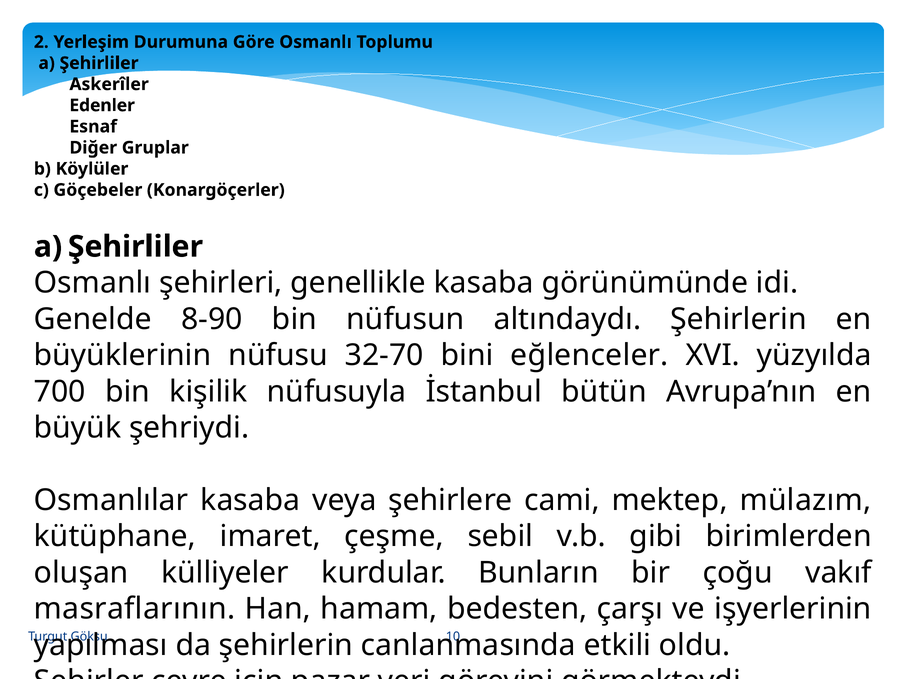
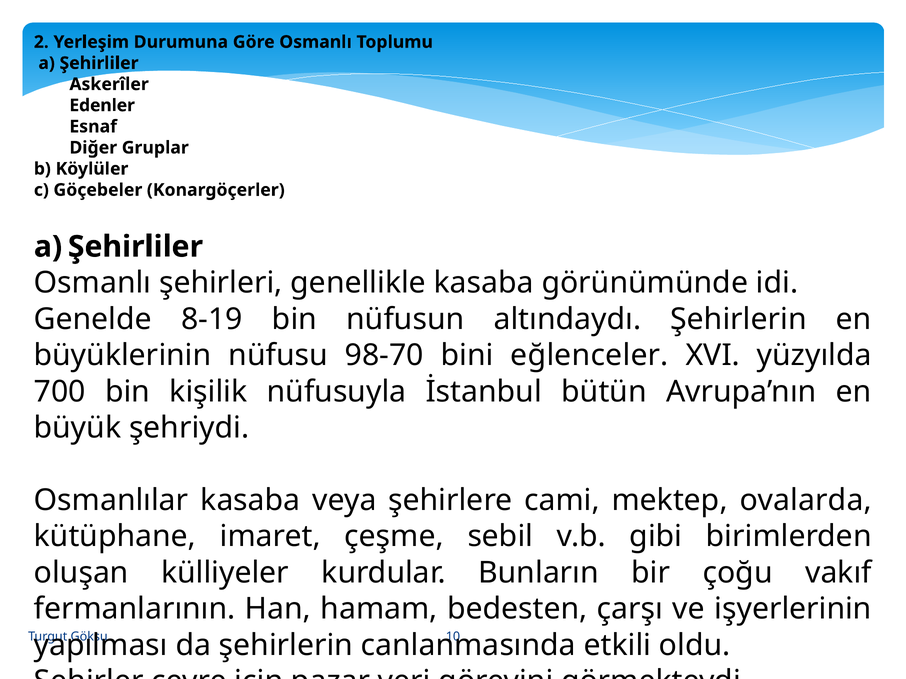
8-90: 8-90 -> 8-19
32-70: 32-70 -> 98-70
mülazım: mülazım -> ovalarda
masraflarının: masraflarının -> fermanlarının
